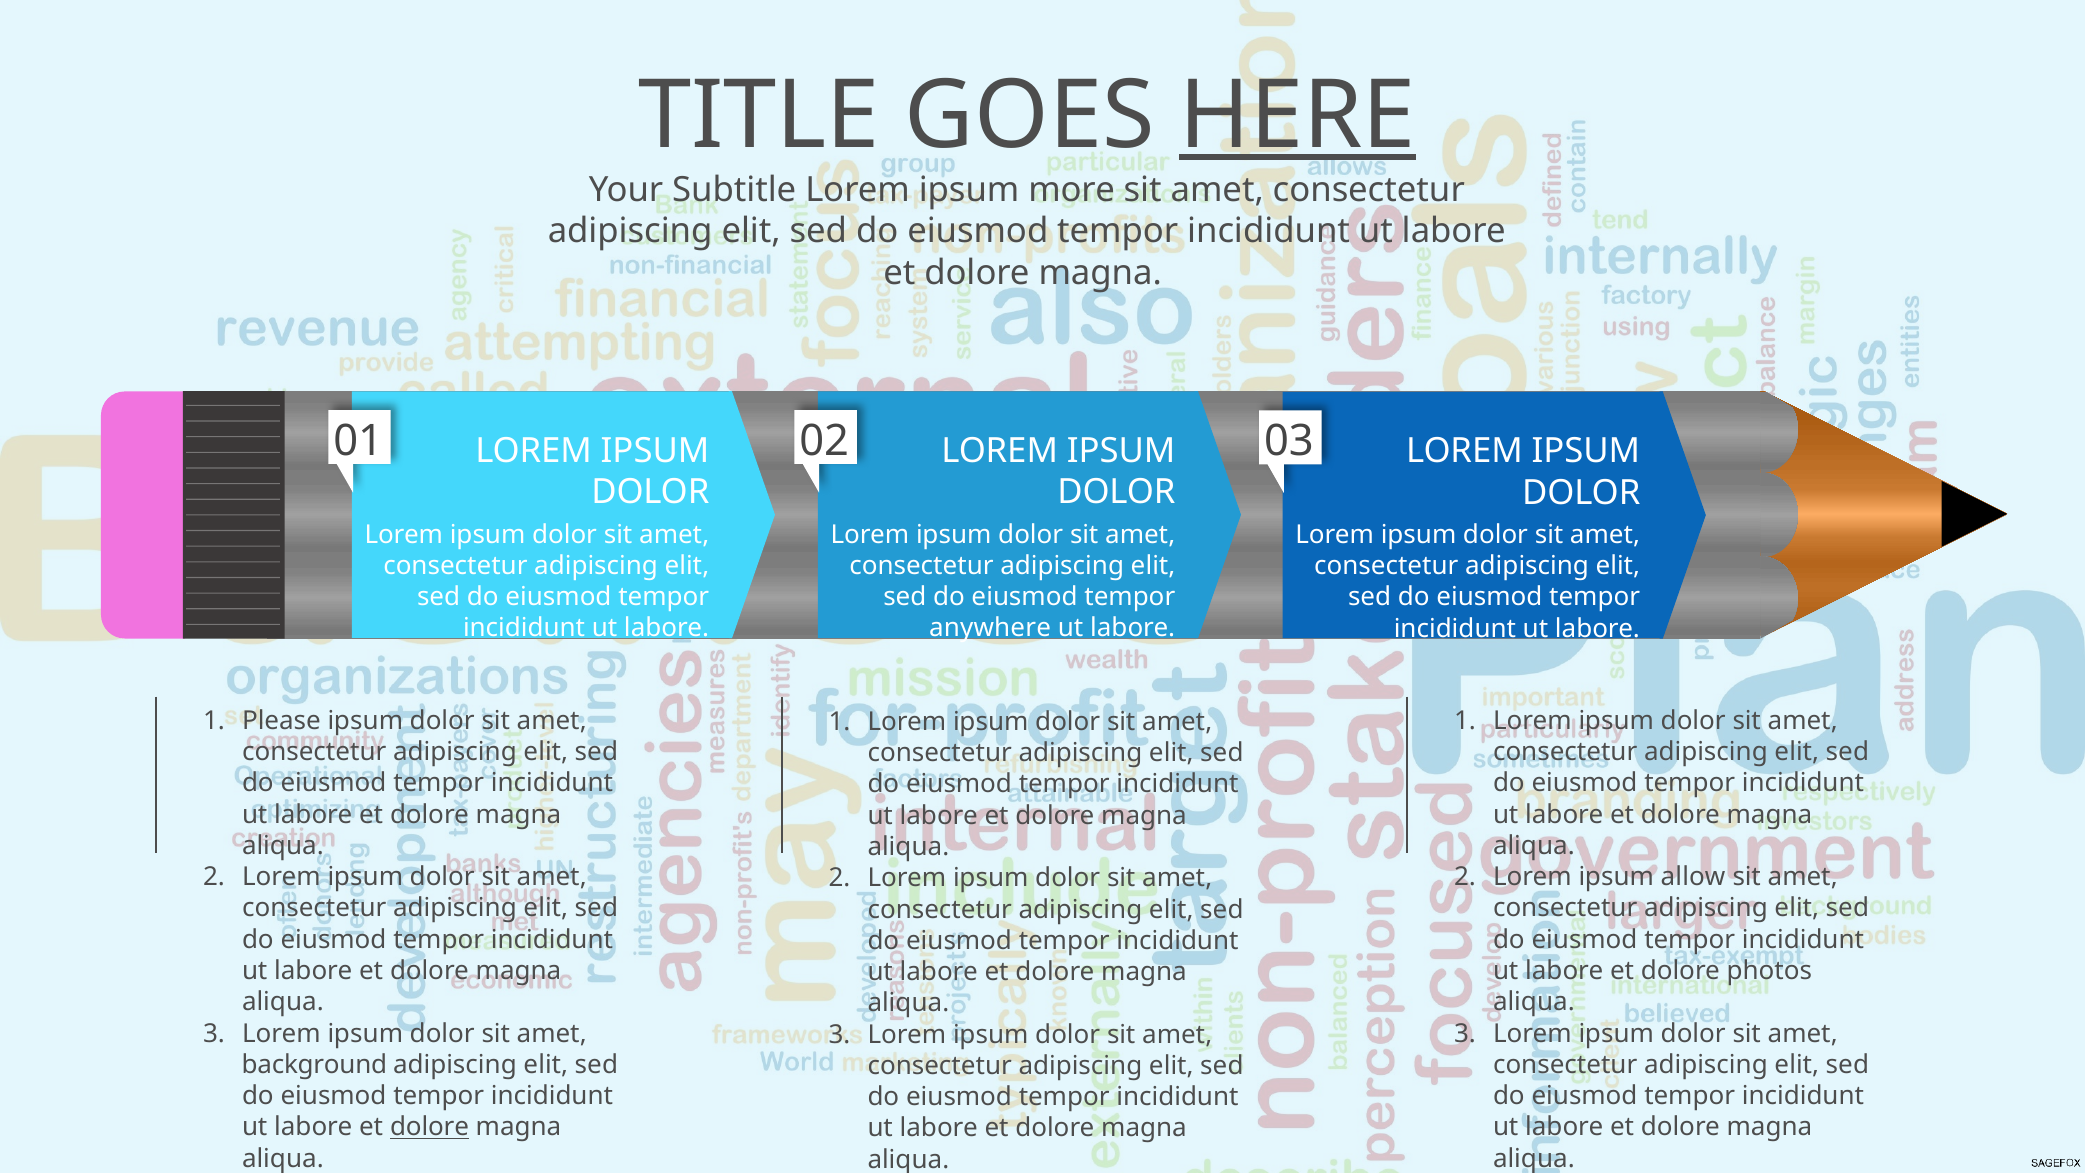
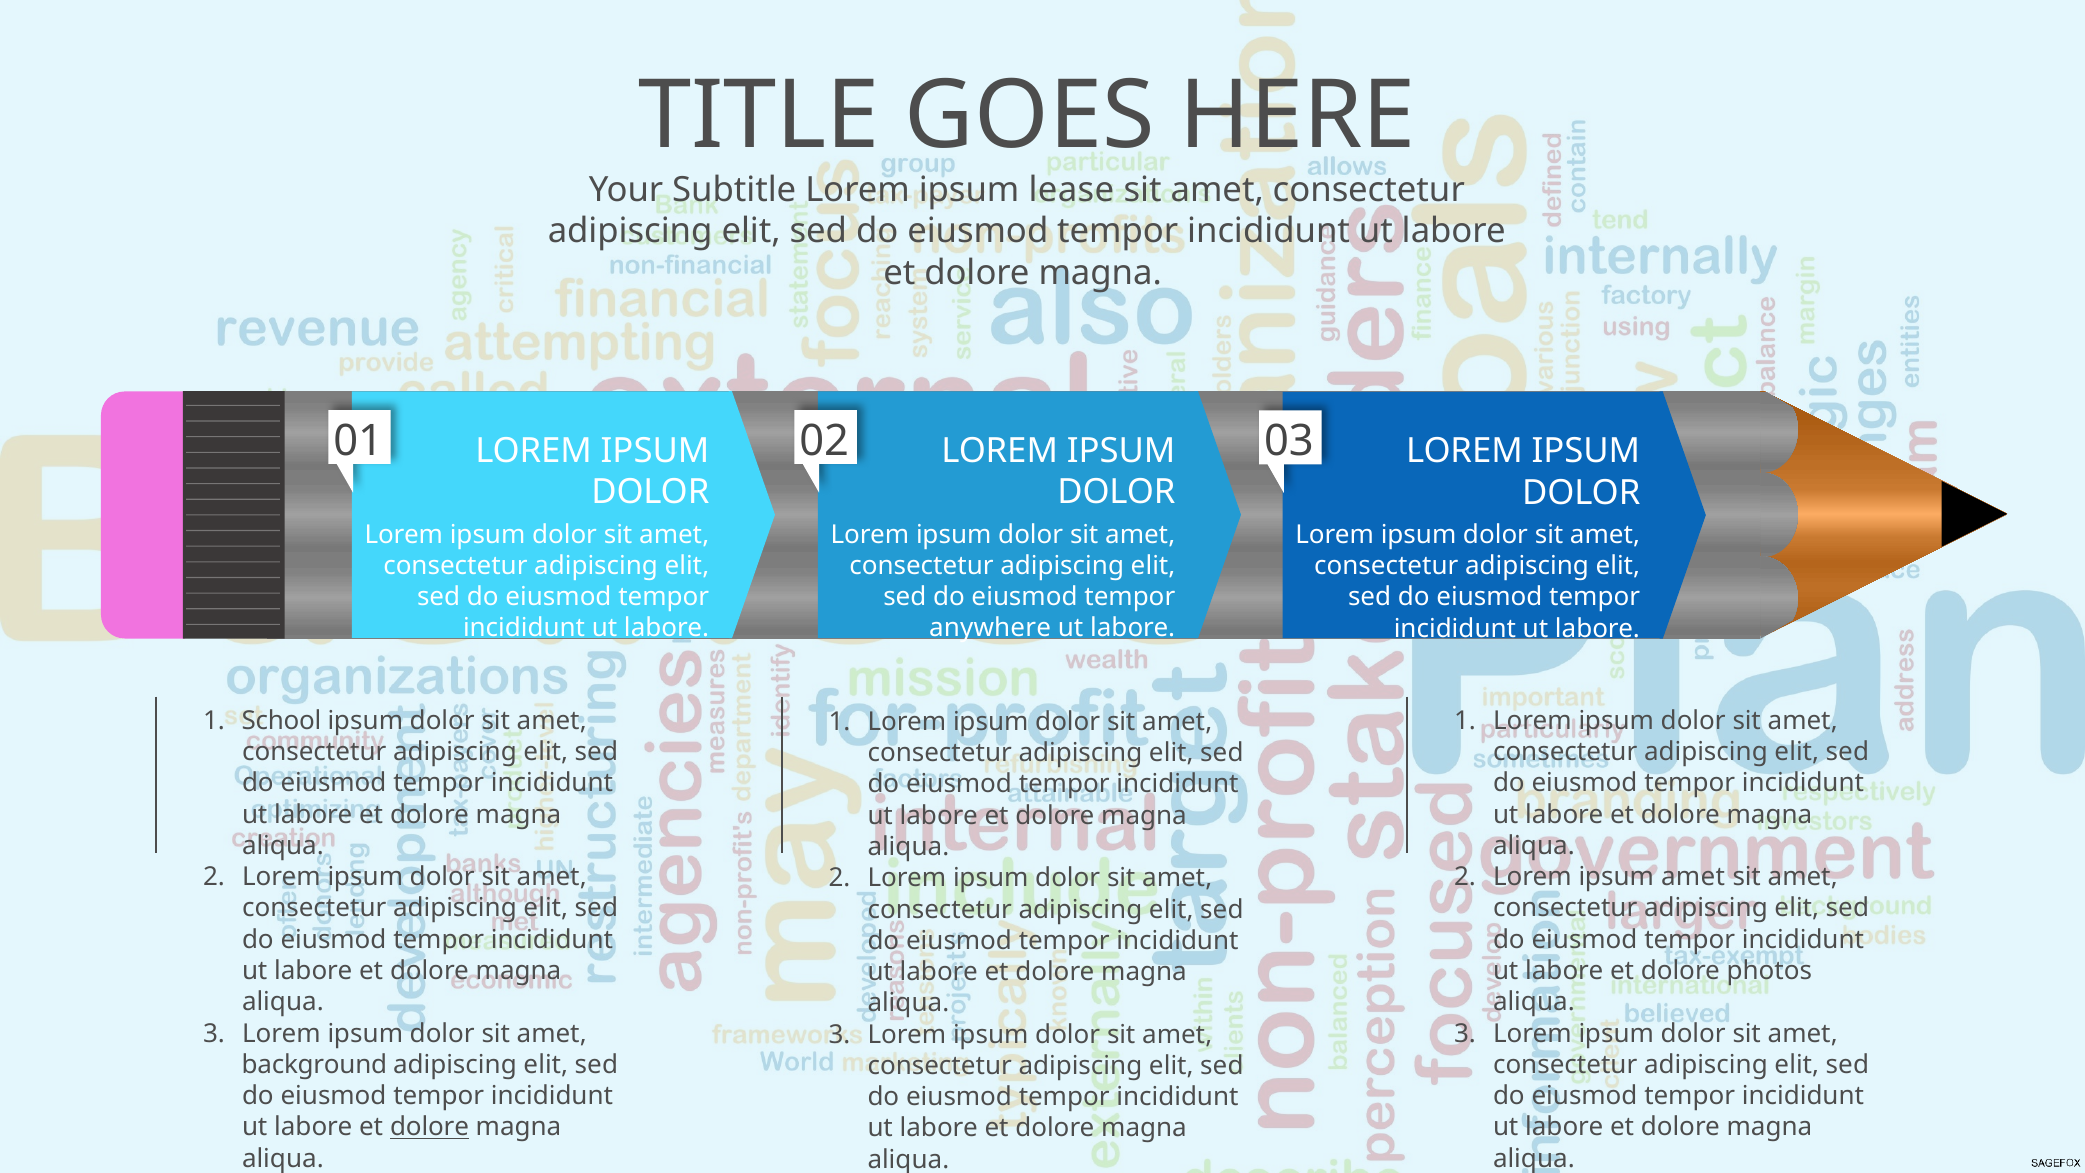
HERE underline: present -> none
more: more -> lease
Please: Please -> School
ipsum allow: allow -> amet
